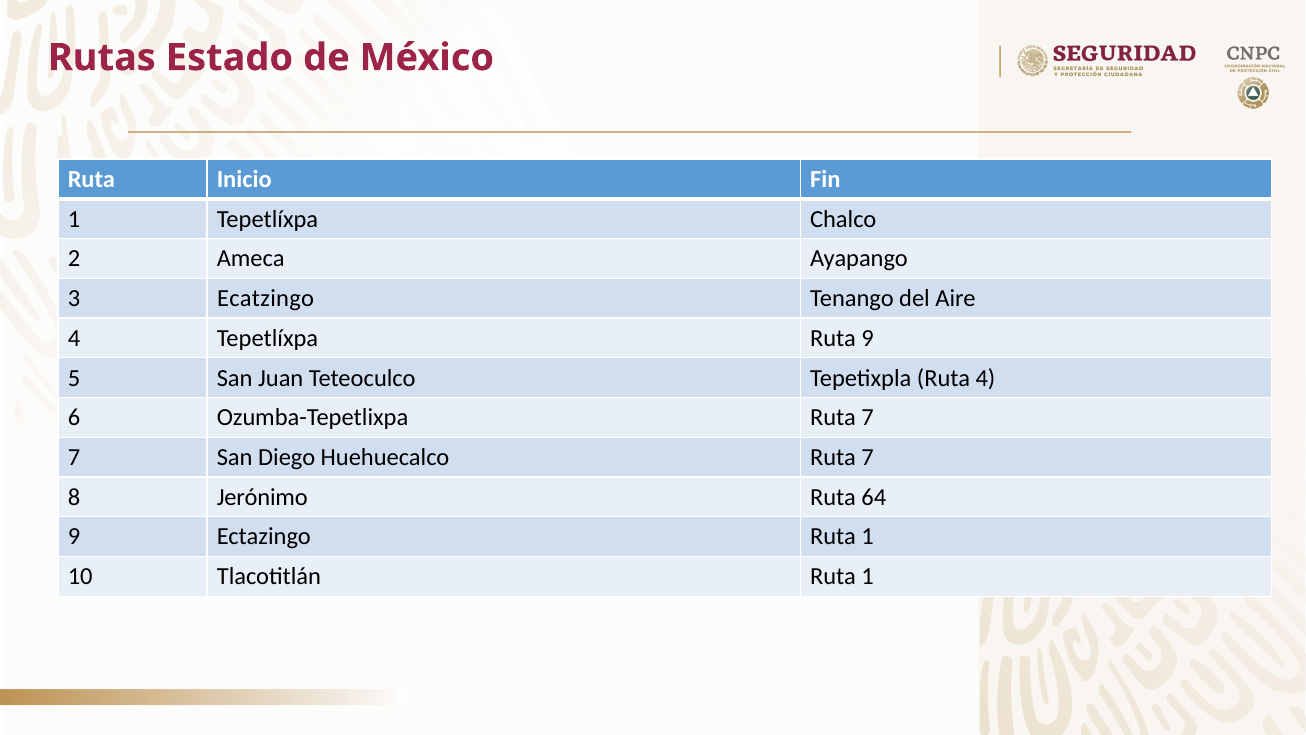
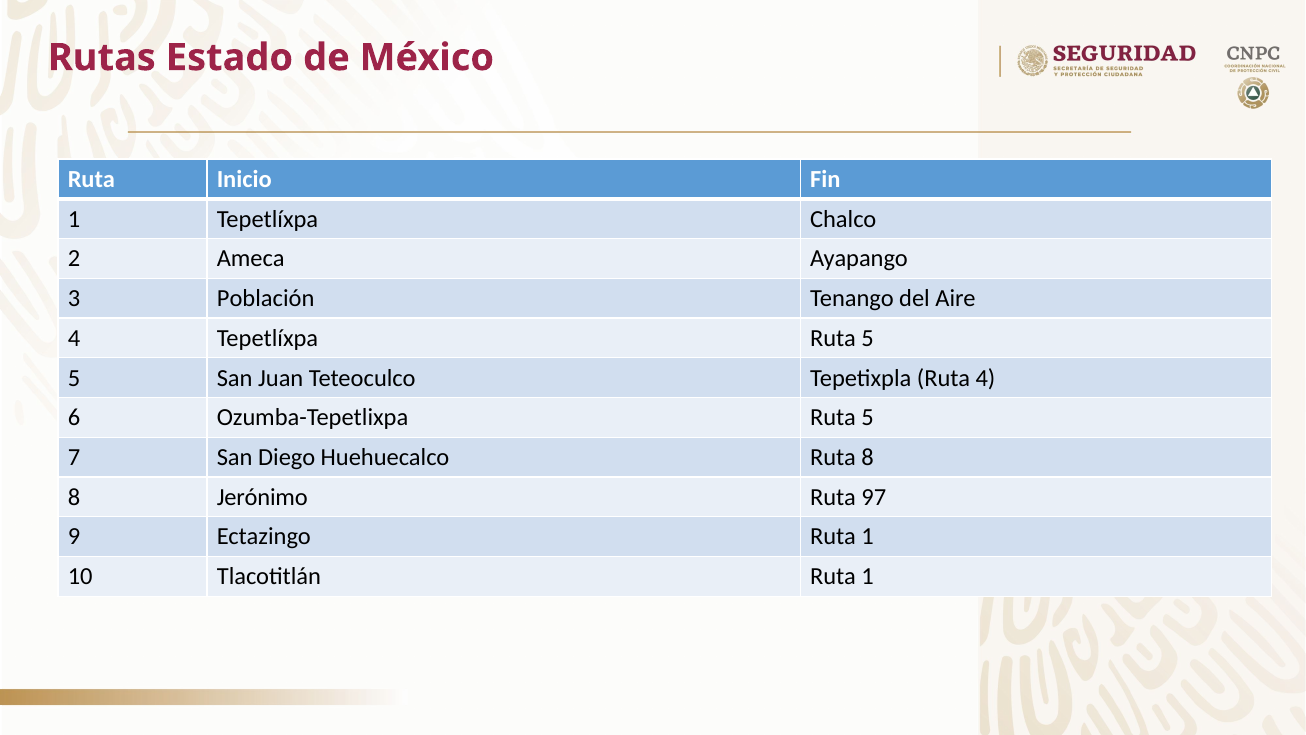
Ecatzingo: Ecatzingo -> Población
Tepetlíxpa Ruta 9: 9 -> 5
Ozumba-Tepetlixpa Ruta 7: 7 -> 5
Huehuecalco Ruta 7: 7 -> 8
64: 64 -> 97
